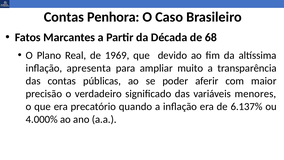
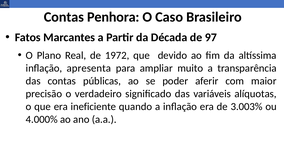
68: 68 -> 97
1969: 1969 -> 1972
menores: menores -> alíquotas
precatório: precatório -> ineficiente
6.137%: 6.137% -> 3.003%
